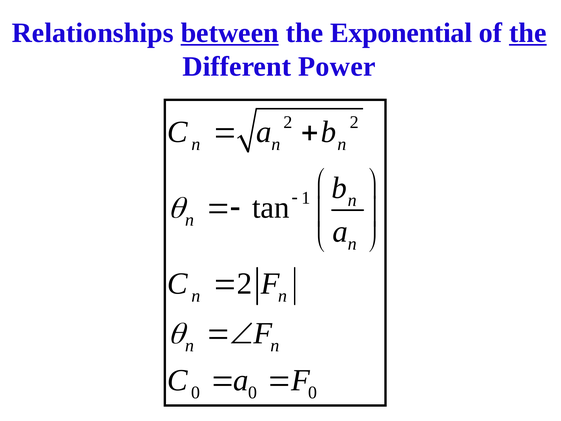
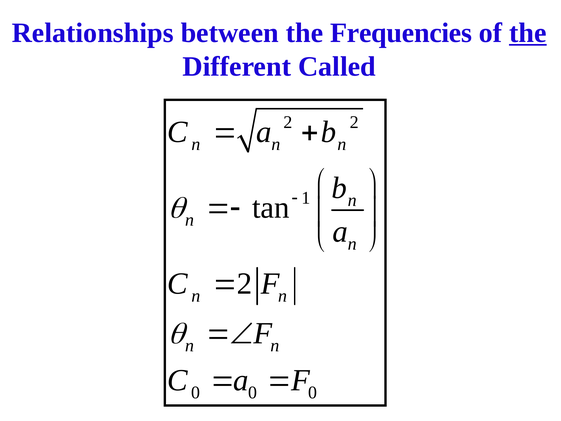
between underline: present -> none
Exponential: Exponential -> Frequencies
Power: Power -> Called
